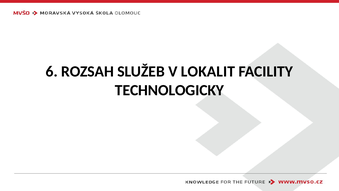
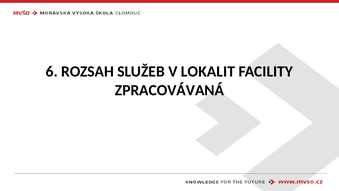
TECHNOLOGICKY: TECHNOLOGICKY -> ZPRACOVÁVANÁ
